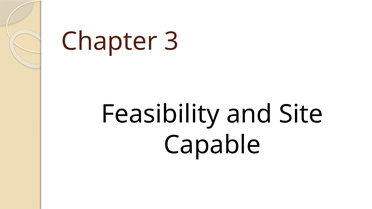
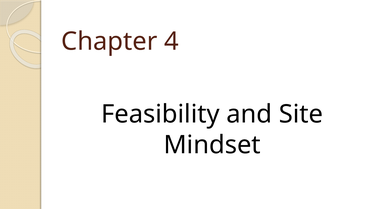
3: 3 -> 4
Capable: Capable -> Mindset
